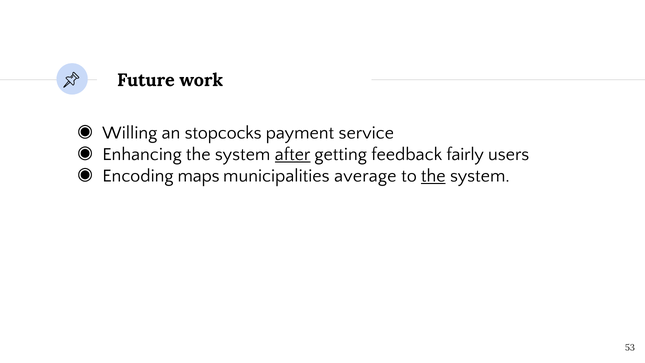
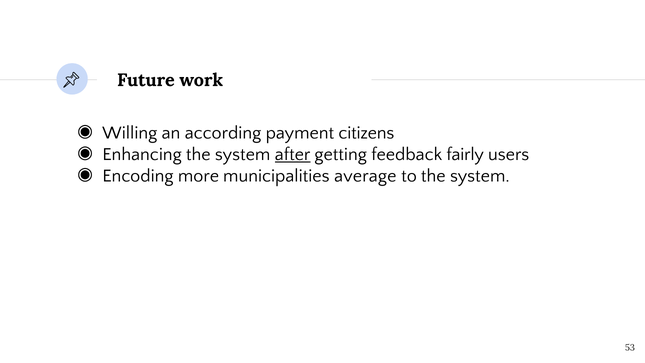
stopcocks: stopcocks -> according
service: service -> citizens
maps: maps -> more
the at (433, 176) underline: present -> none
